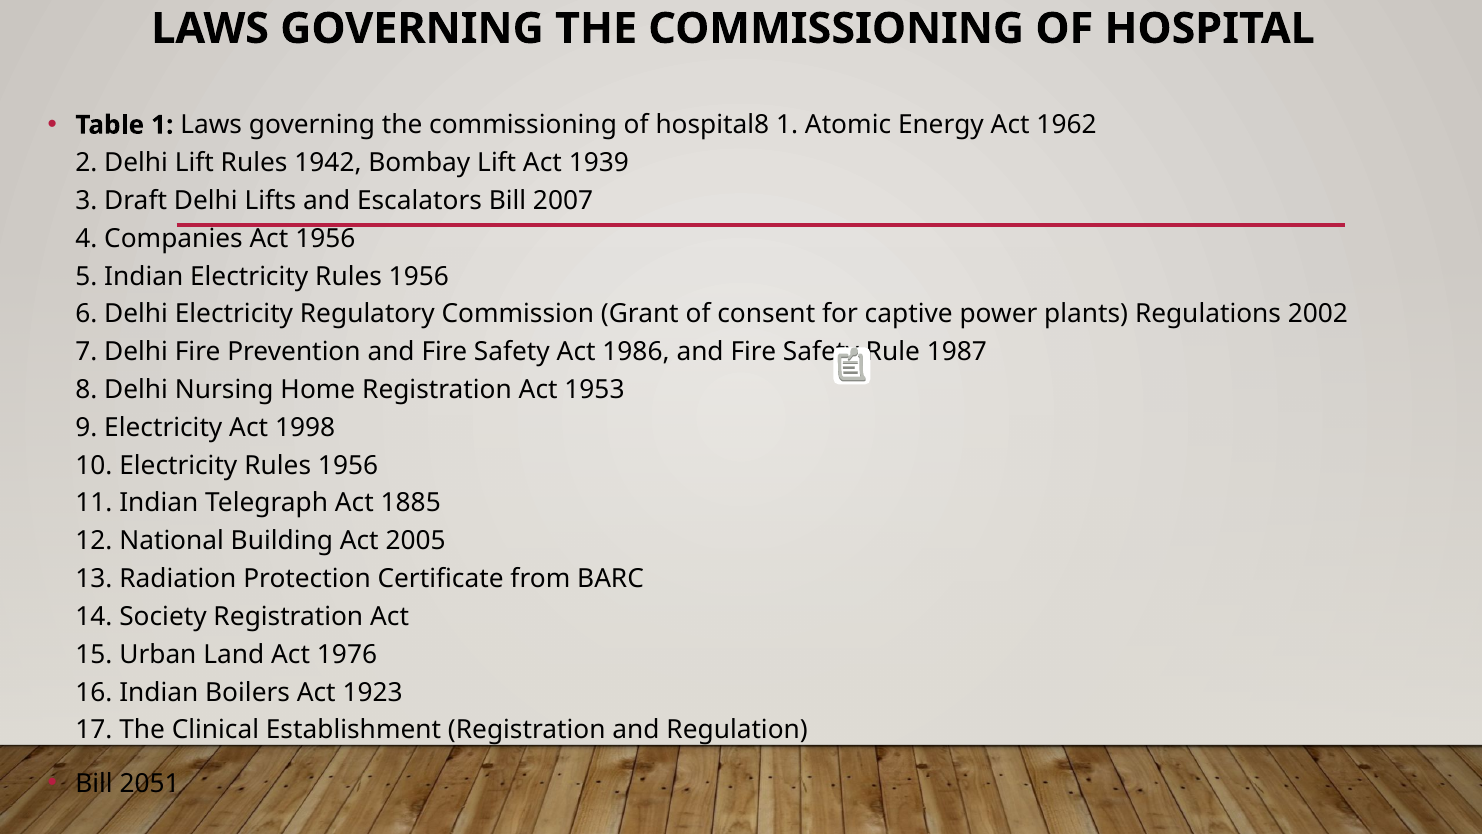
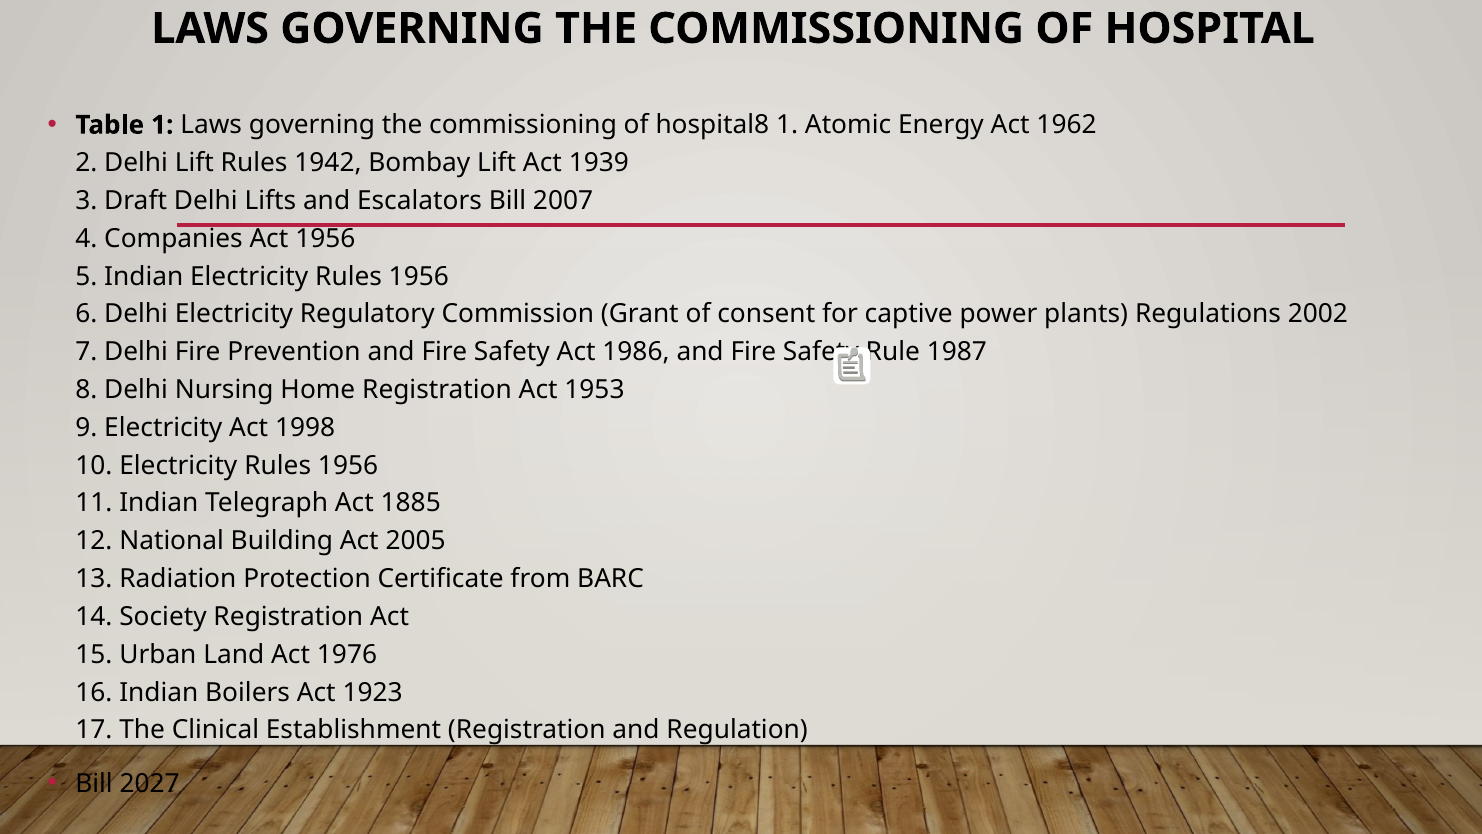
2051: 2051 -> 2027
